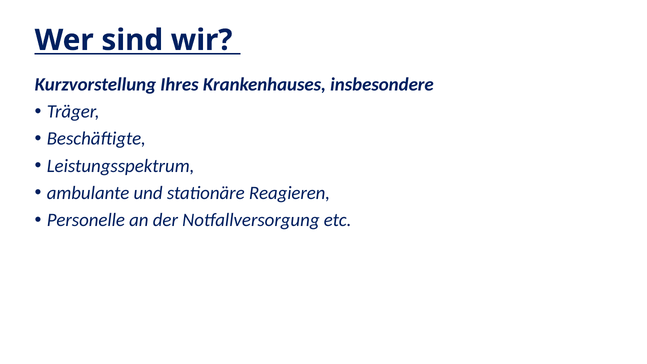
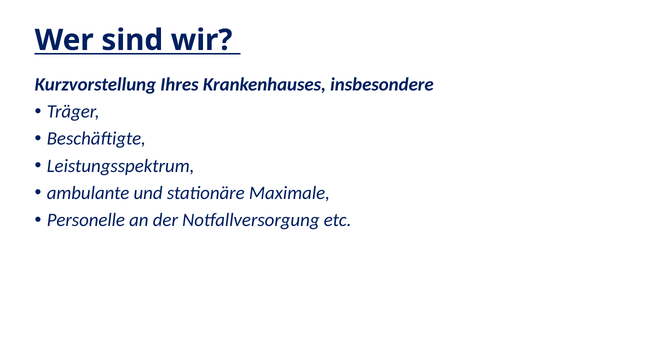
Reagieren: Reagieren -> Maximale
